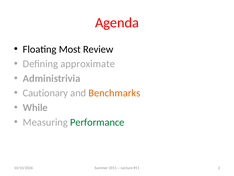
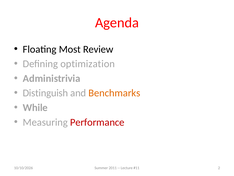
approximate: approximate -> optimization
Cautionary: Cautionary -> Distinguish
Performance colour: green -> red
